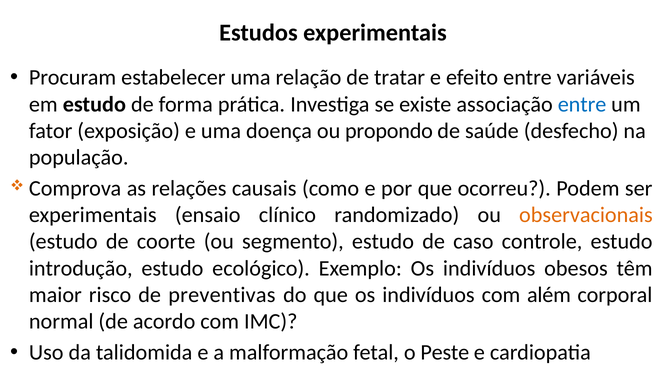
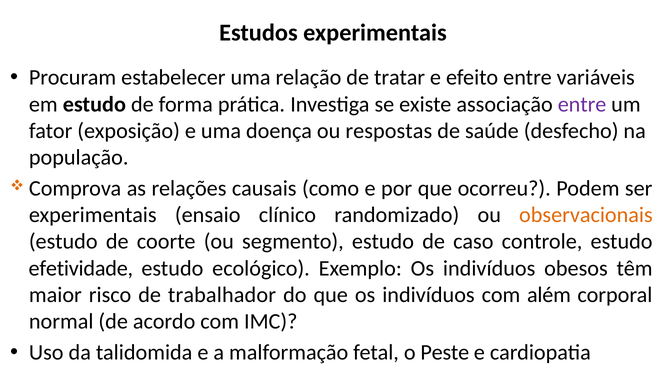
entre at (582, 104) colour: blue -> purple
propondo: propondo -> respostas
introdução: introdução -> efetividade
preventivas: preventivas -> trabalhador
